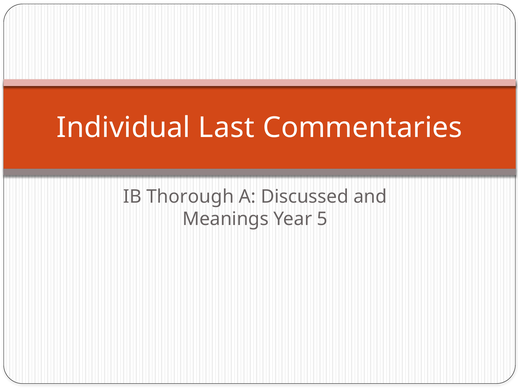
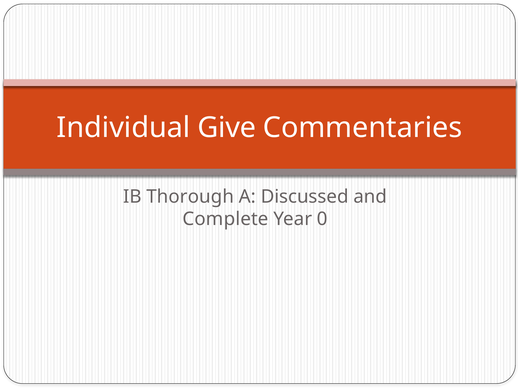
Last: Last -> Give
Meanings: Meanings -> Complete
5: 5 -> 0
